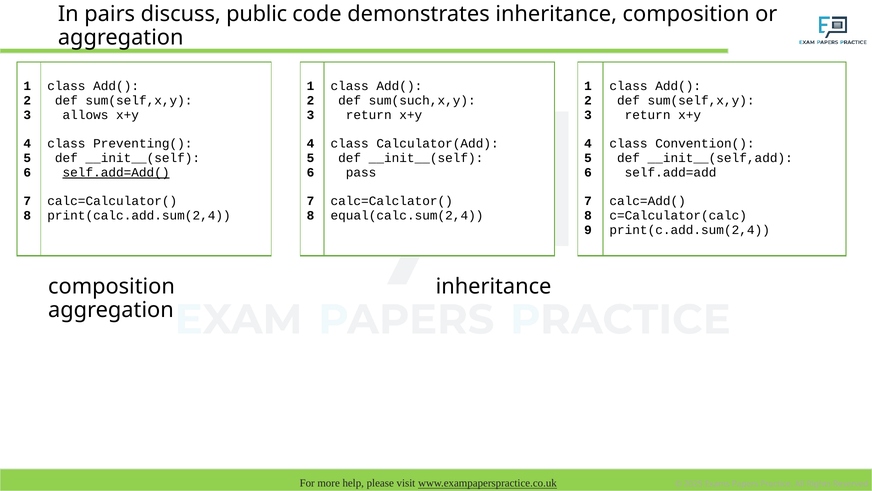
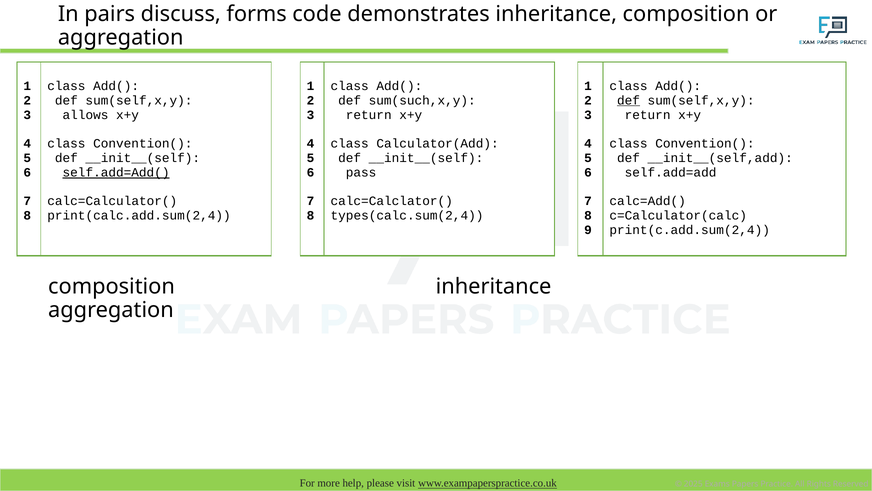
public: public -> forms
def at (628, 100) underline: none -> present
Preventing( at (143, 143): Preventing( -> Convention(
equal(calc.sum(2,4: equal(calc.sum(2,4 -> types(calc.sum(2,4
